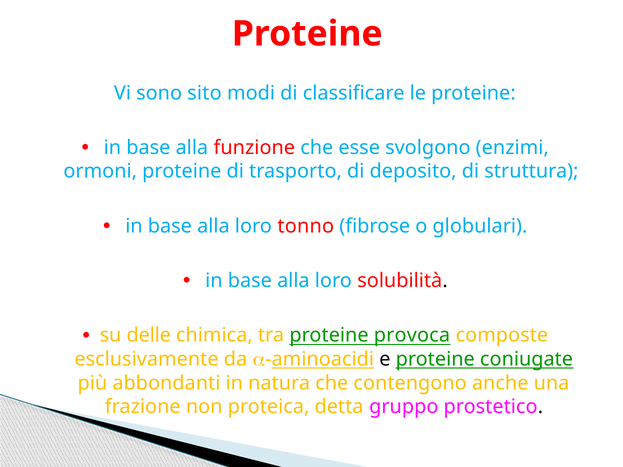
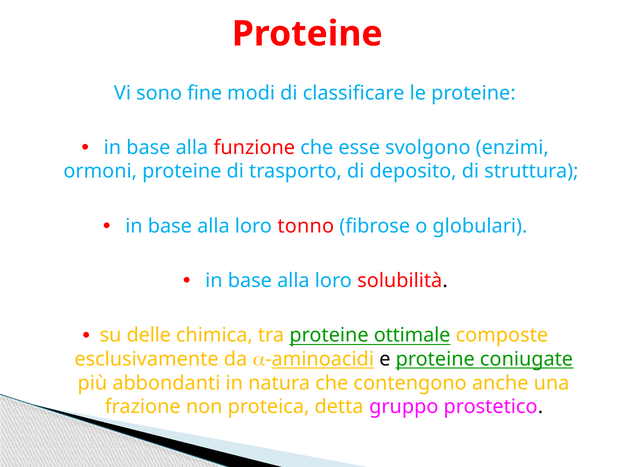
sito: sito -> fine
provoca: provoca -> ottimale
